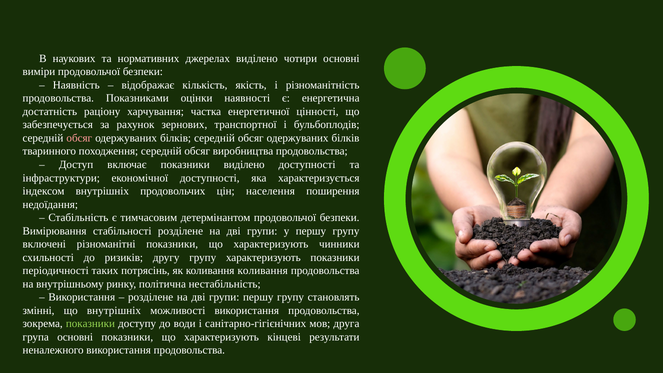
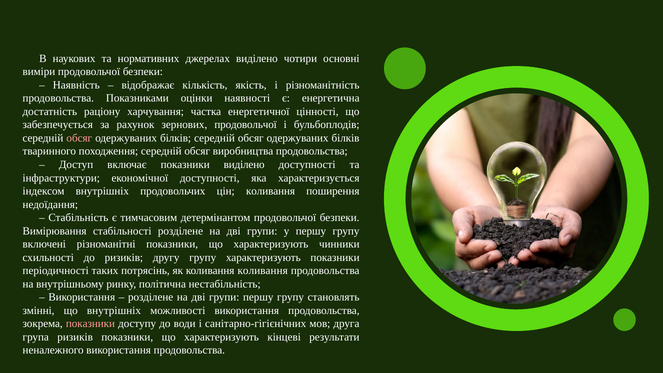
зернових транспортної: транспортної -> продовольчої
цін населення: населення -> коливання
показники at (90, 324) colour: light green -> pink
група основні: основні -> ризиків
